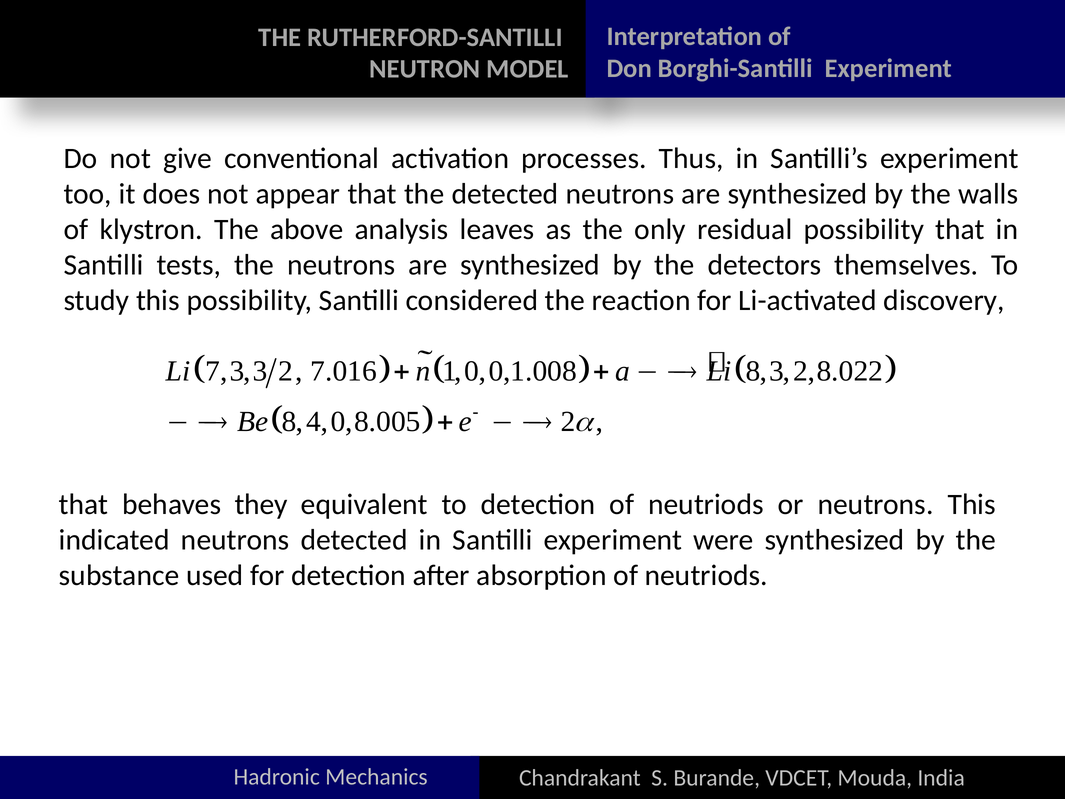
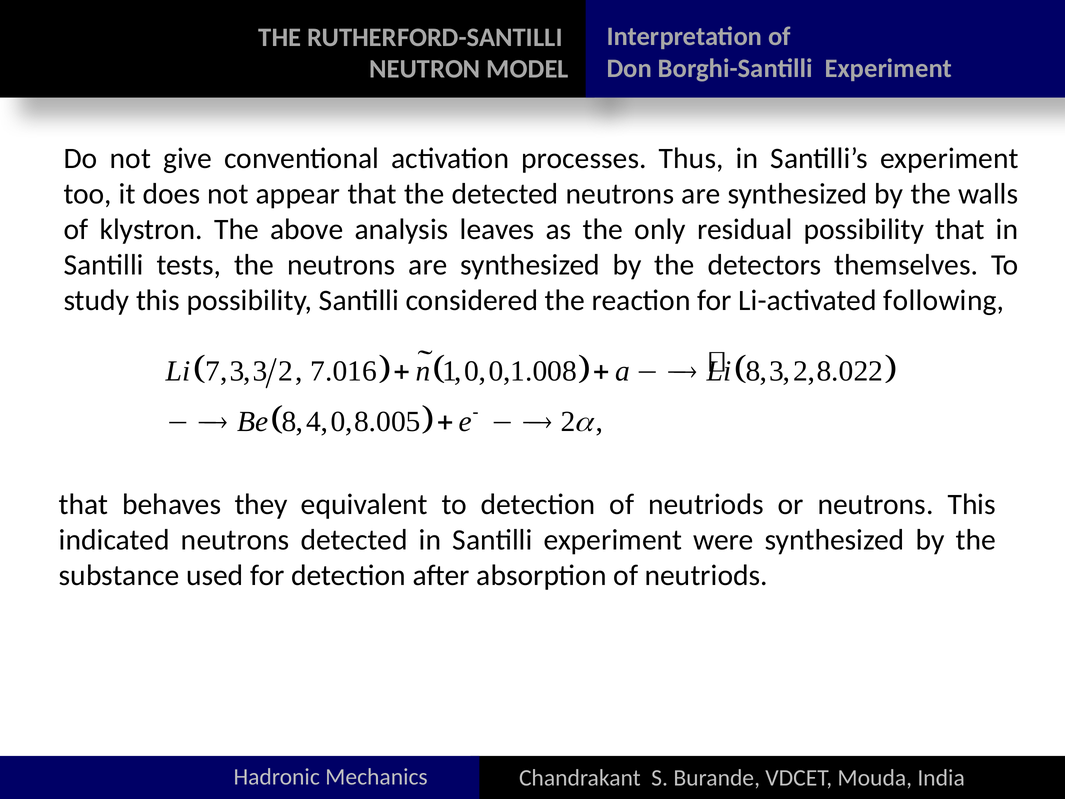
discovery: discovery -> following
